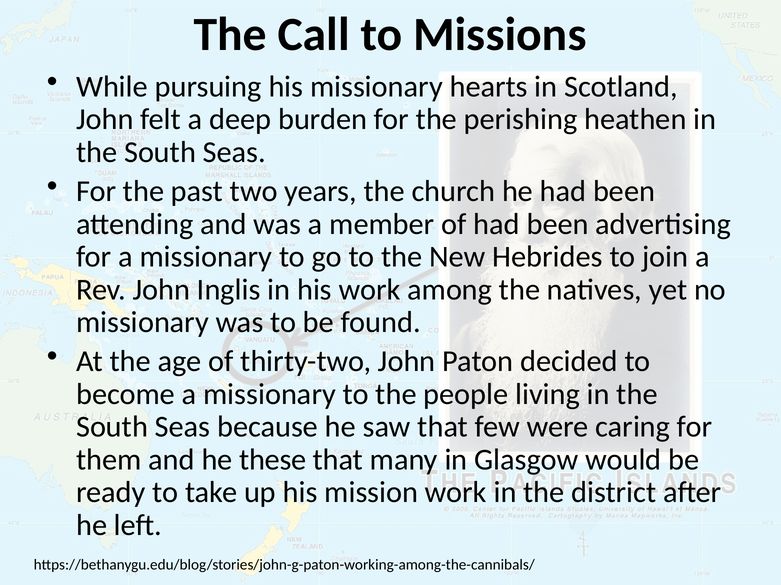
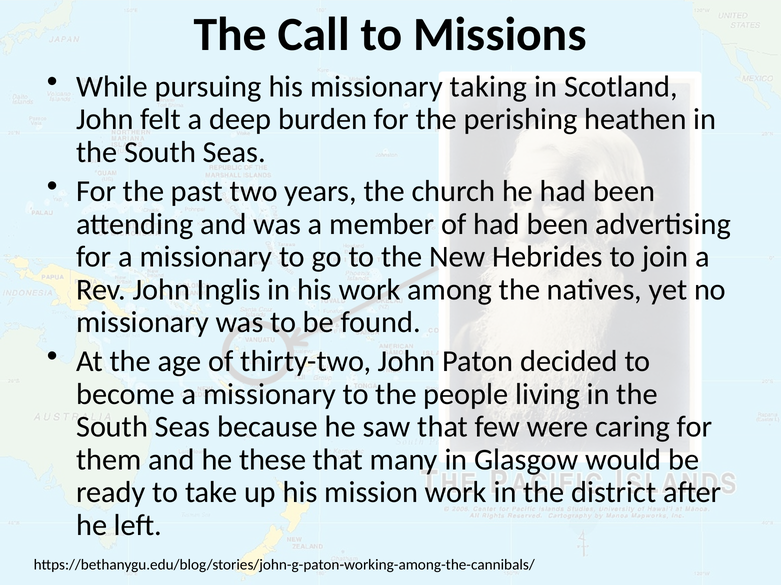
hearts: hearts -> taking
